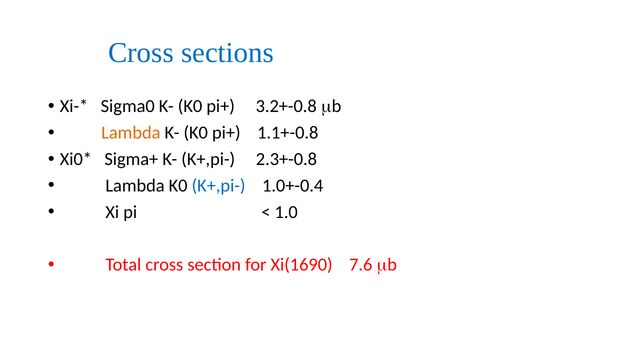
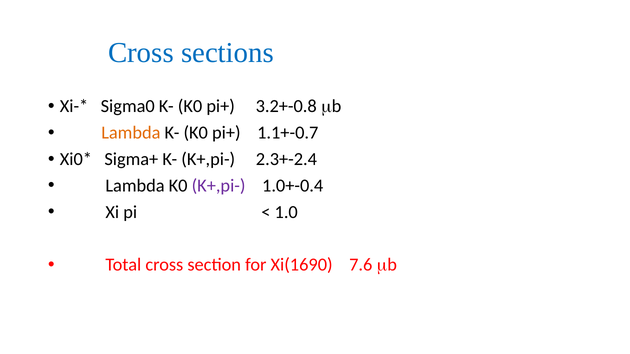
1.1+-0.8: 1.1+-0.8 -> 1.1+-0.7
2.3+-0.8: 2.3+-0.8 -> 2.3+-2.4
K+,pi- at (219, 186) colour: blue -> purple
